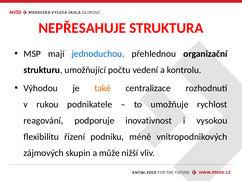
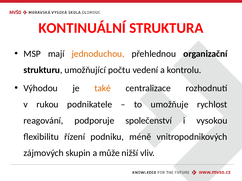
NEPŘESAHUJE: NEPŘESAHUJE -> KONTINUÁLNÍ
jednoduchou colour: blue -> orange
inovativnost: inovativnost -> společenství
